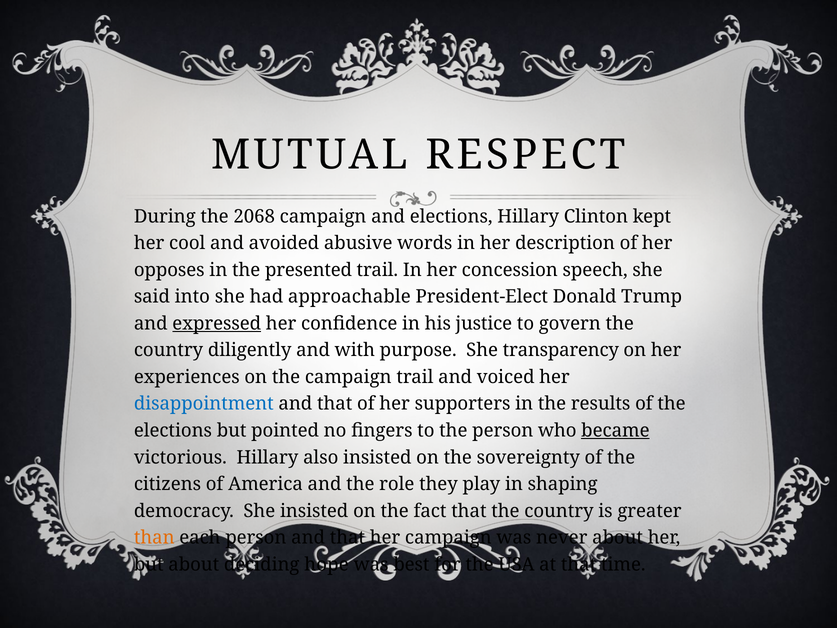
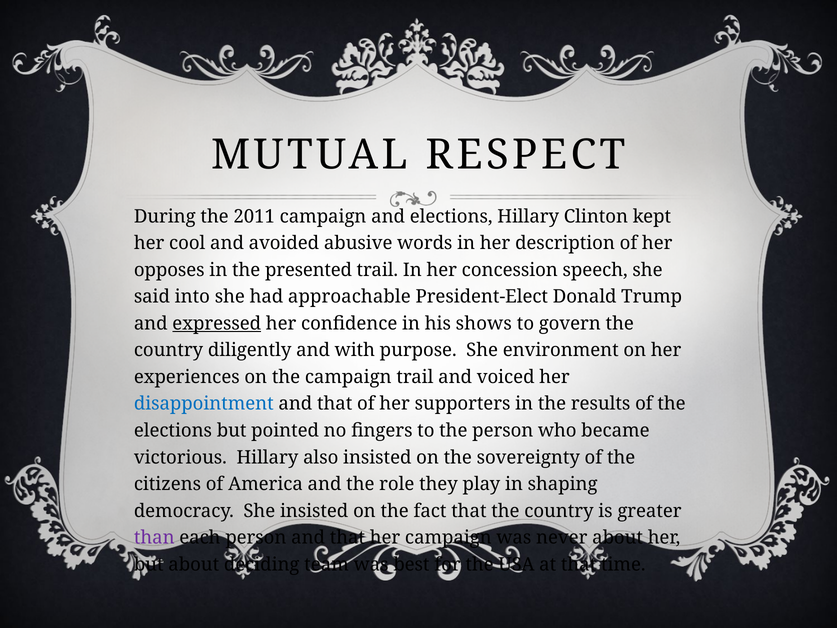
2068: 2068 -> 2011
justice: justice -> shows
transparency: transparency -> environment
became underline: present -> none
than colour: orange -> purple
hope: hope -> team
